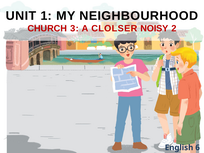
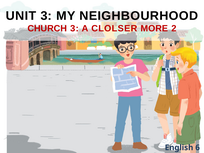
UNIT 1: 1 -> 3
NOISY: NOISY -> MORE
